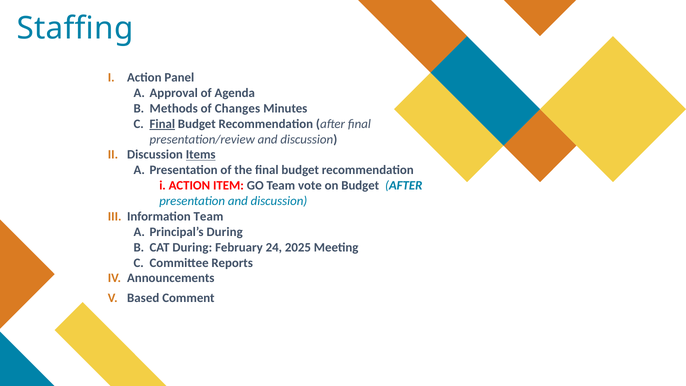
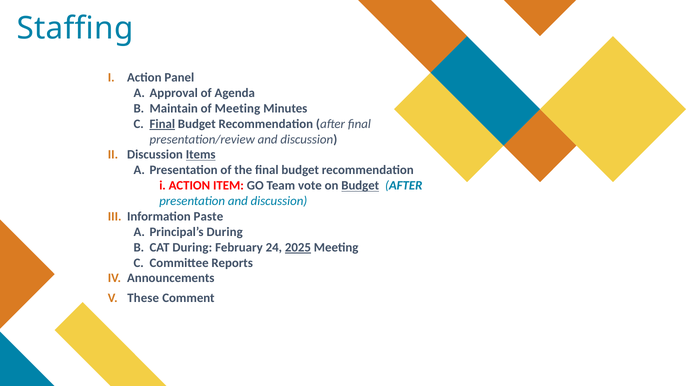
Methods: Methods -> Maintain
of Changes: Changes -> Meeting
Budget at (360, 186) underline: none -> present
Information Team: Team -> Paste
2025 underline: none -> present
Based: Based -> These
